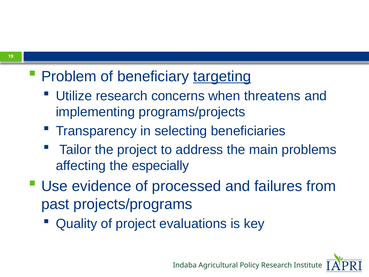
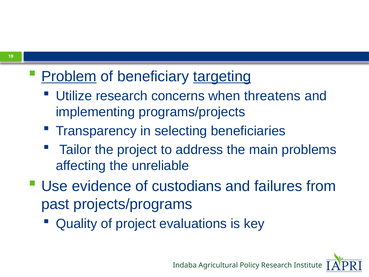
Problem underline: none -> present
especially: especially -> unreliable
processed: processed -> custodians
